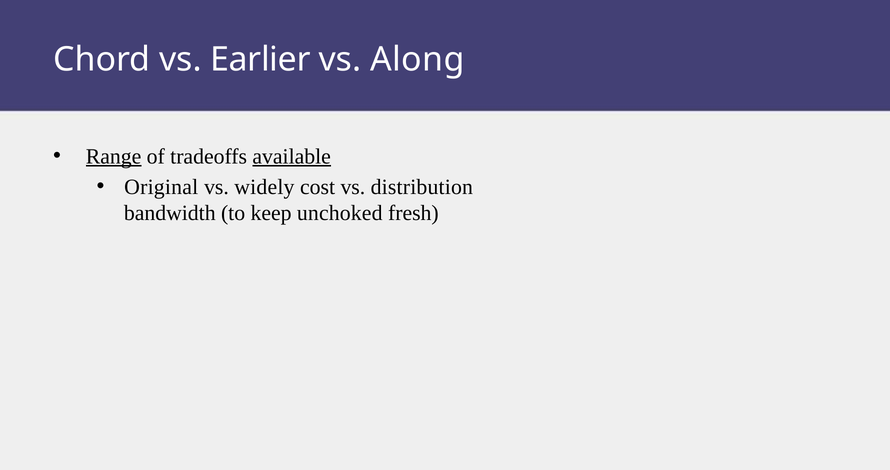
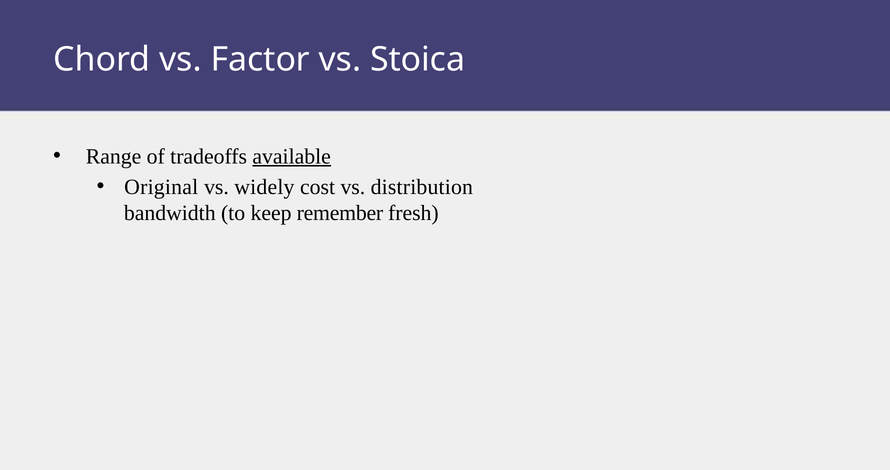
Earlier: Earlier -> Factor
Along: Along -> Stoica
Range underline: present -> none
unchoked: unchoked -> remember
